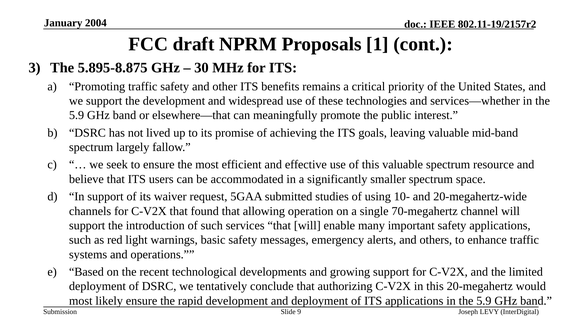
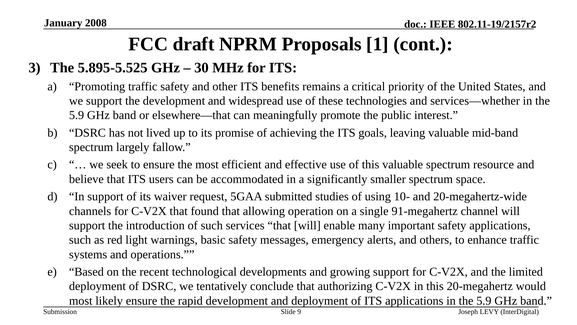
2004: 2004 -> 2008
5.895-8.875: 5.895-8.875 -> 5.895-5.525
70-megahertz: 70-megahertz -> 91-megahertz
